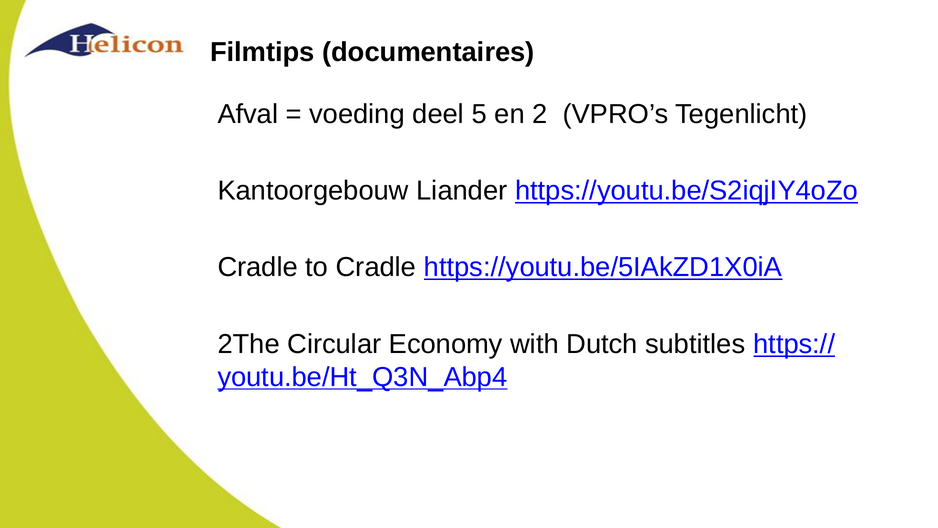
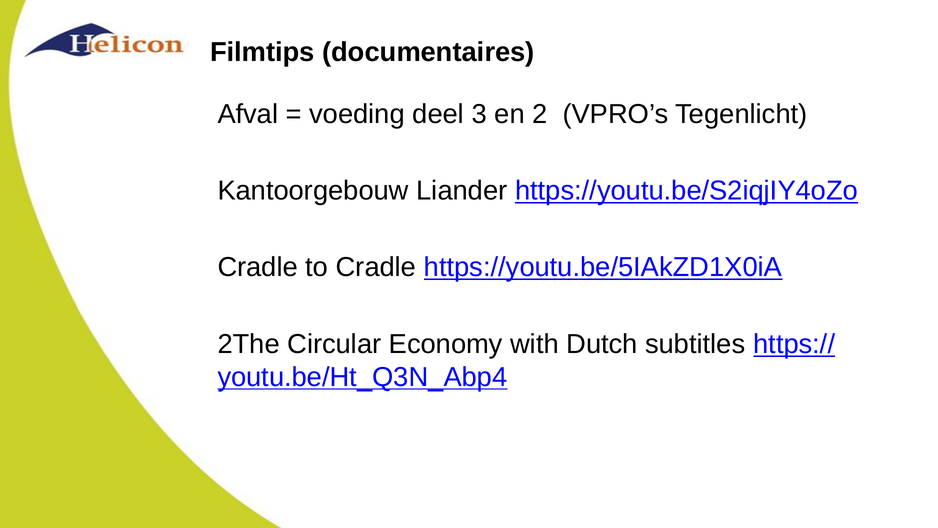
5: 5 -> 3
